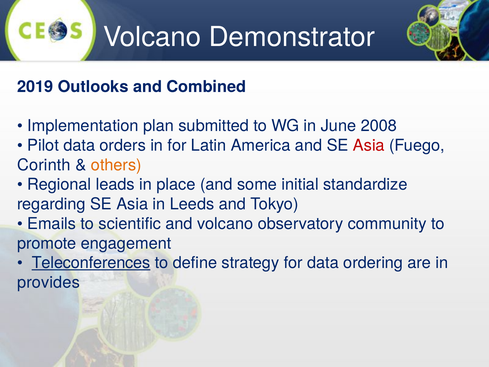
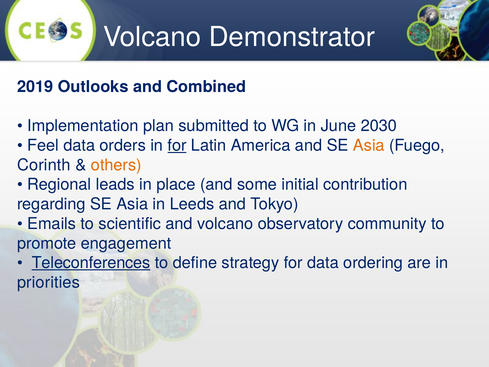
2008: 2008 -> 2030
Pilot: Pilot -> Feel
for at (177, 145) underline: none -> present
Asia at (369, 145) colour: red -> orange
standardize: standardize -> contribution
provides: provides -> priorities
